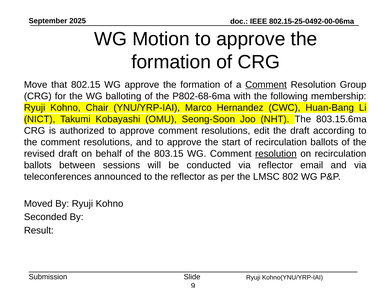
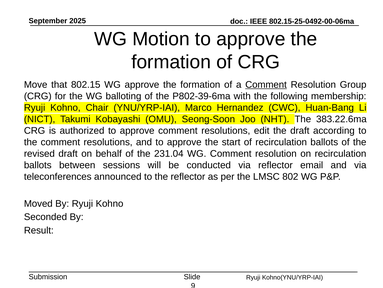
P802-68-6ma: P802-68-6ma -> P802-39-6ma
803.15.6ma: 803.15.6ma -> 383.22.6ma
803.15: 803.15 -> 231.04
resolution at (276, 153) underline: present -> none
